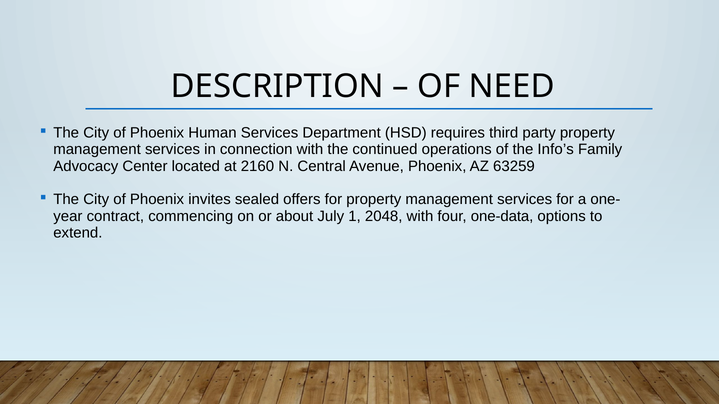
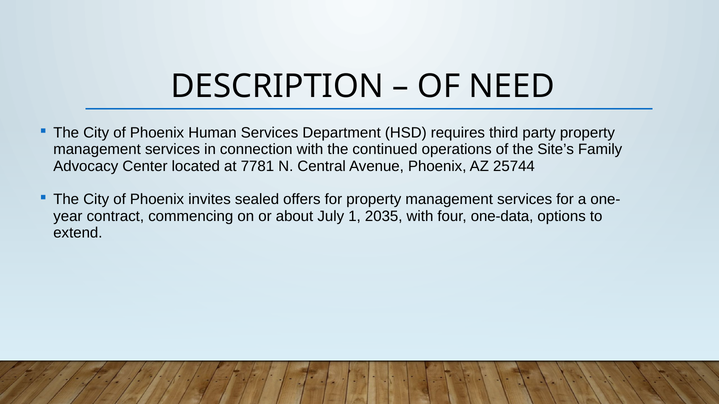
Info’s: Info’s -> Site’s
2160: 2160 -> 7781
63259: 63259 -> 25744
2048: 2048 -> 2035
